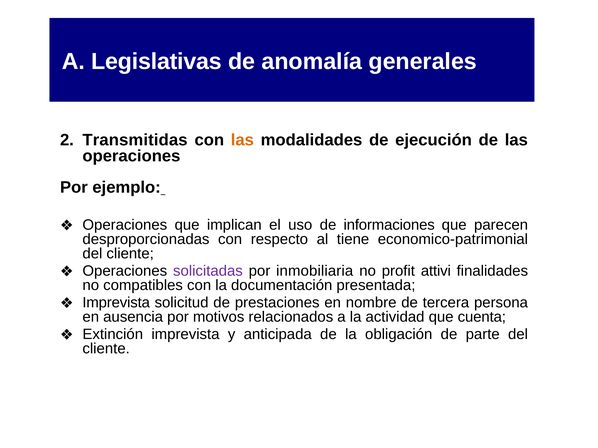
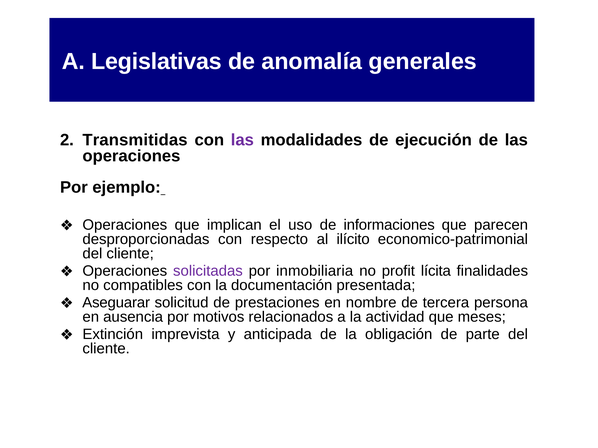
las at (242, 140) colour: orange -> purple
tiene: tiene -> ilícito
attivi: attivi -> lícita
Imprevista at (116, 303): Imprevista -> Aseguarar
cuenta: cuenta -> meses
